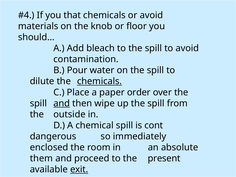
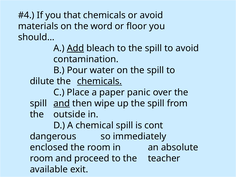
knob: knob -> word
Add underline: none -> present
order: order -> panic
them at (41, 158): them -> room
present: present -> teacher
exit underline: present -> none
